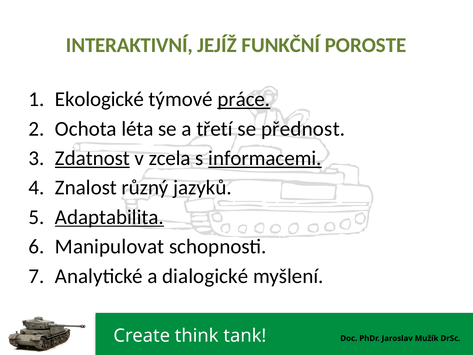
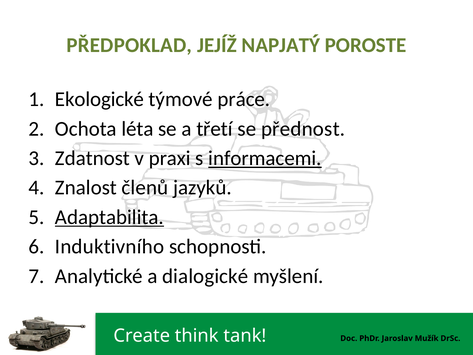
INTERAKTIVNÍ: INTERAKTIVNÍ -> PŘEDPOKLAD
FUNKČNÍ: FUNKČNÍ -> NAPJATÝ
práce underline: present -> none
Zdatnost underline: present -> none
zcela: zcela -> praxi
různý: různý -> členů
Manipulovat: Manipulovat -> Induktivního
